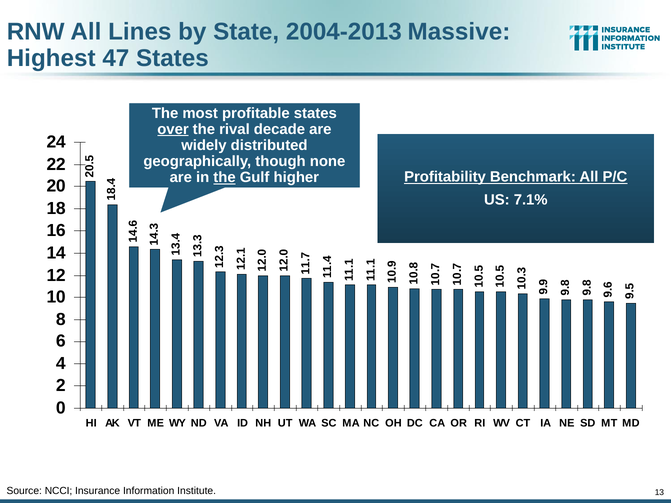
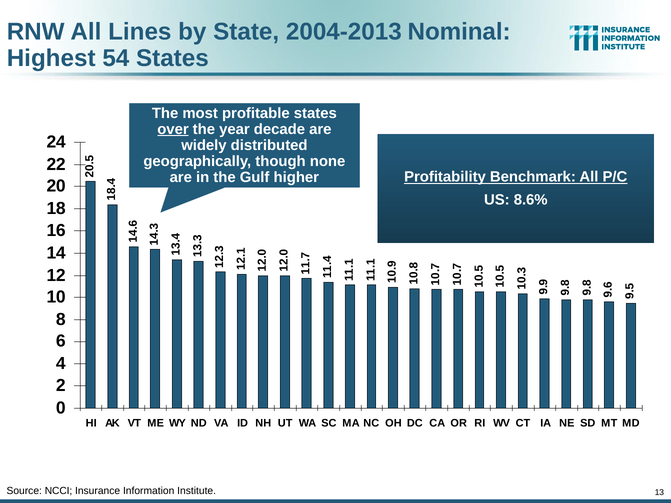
Massive: Massive -> Nominal
47: 47 -> 54
rival: rival -> year
the at (225, 178) underline: present -> none
7.1%: 7.1% -> 8.6%
